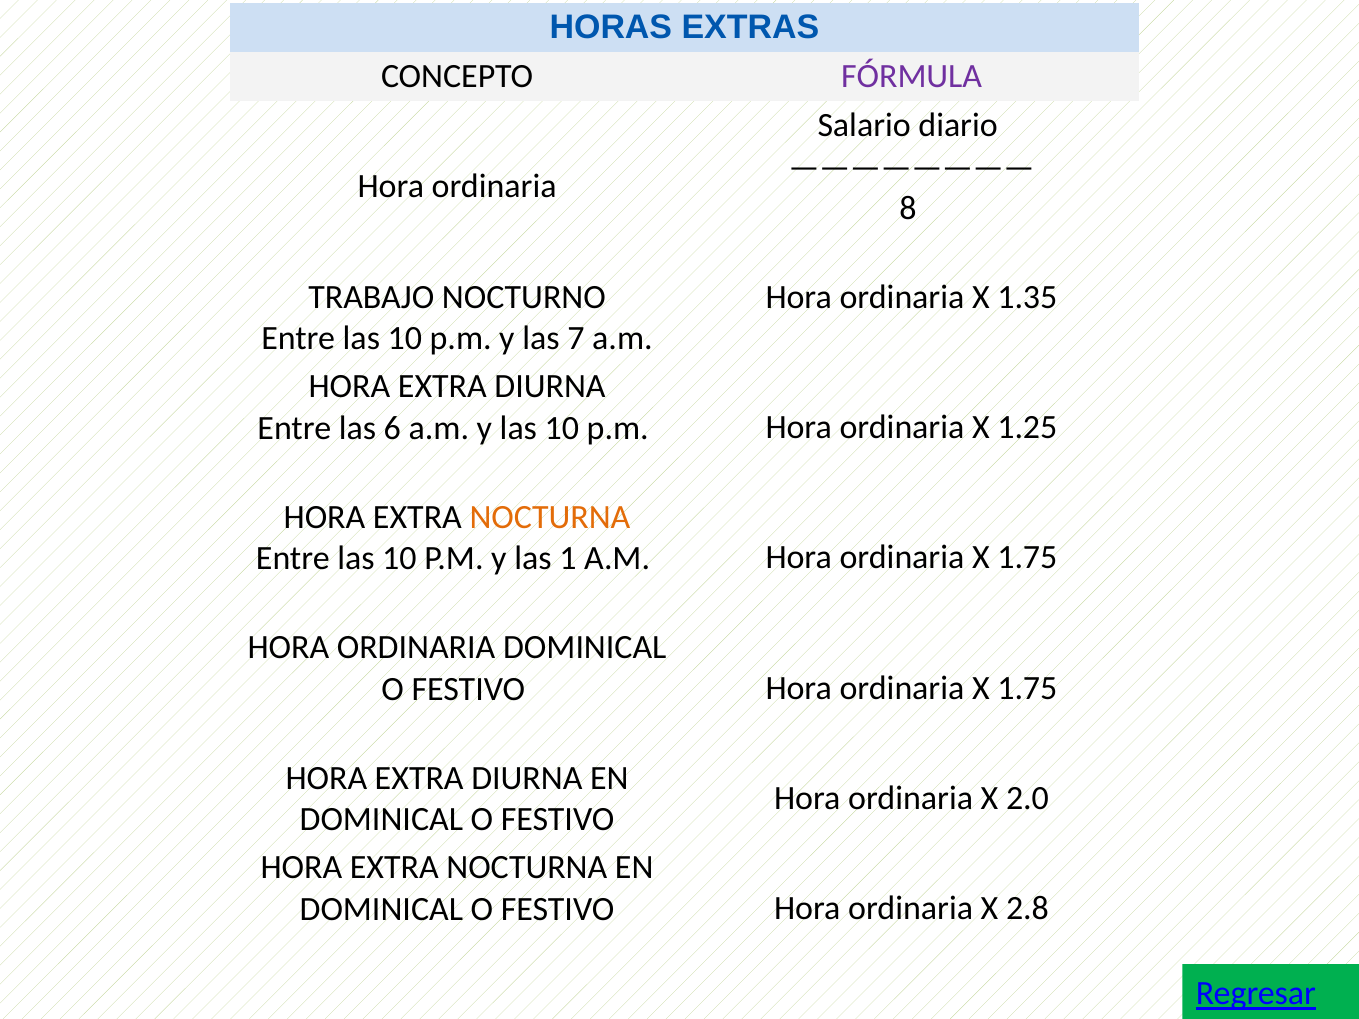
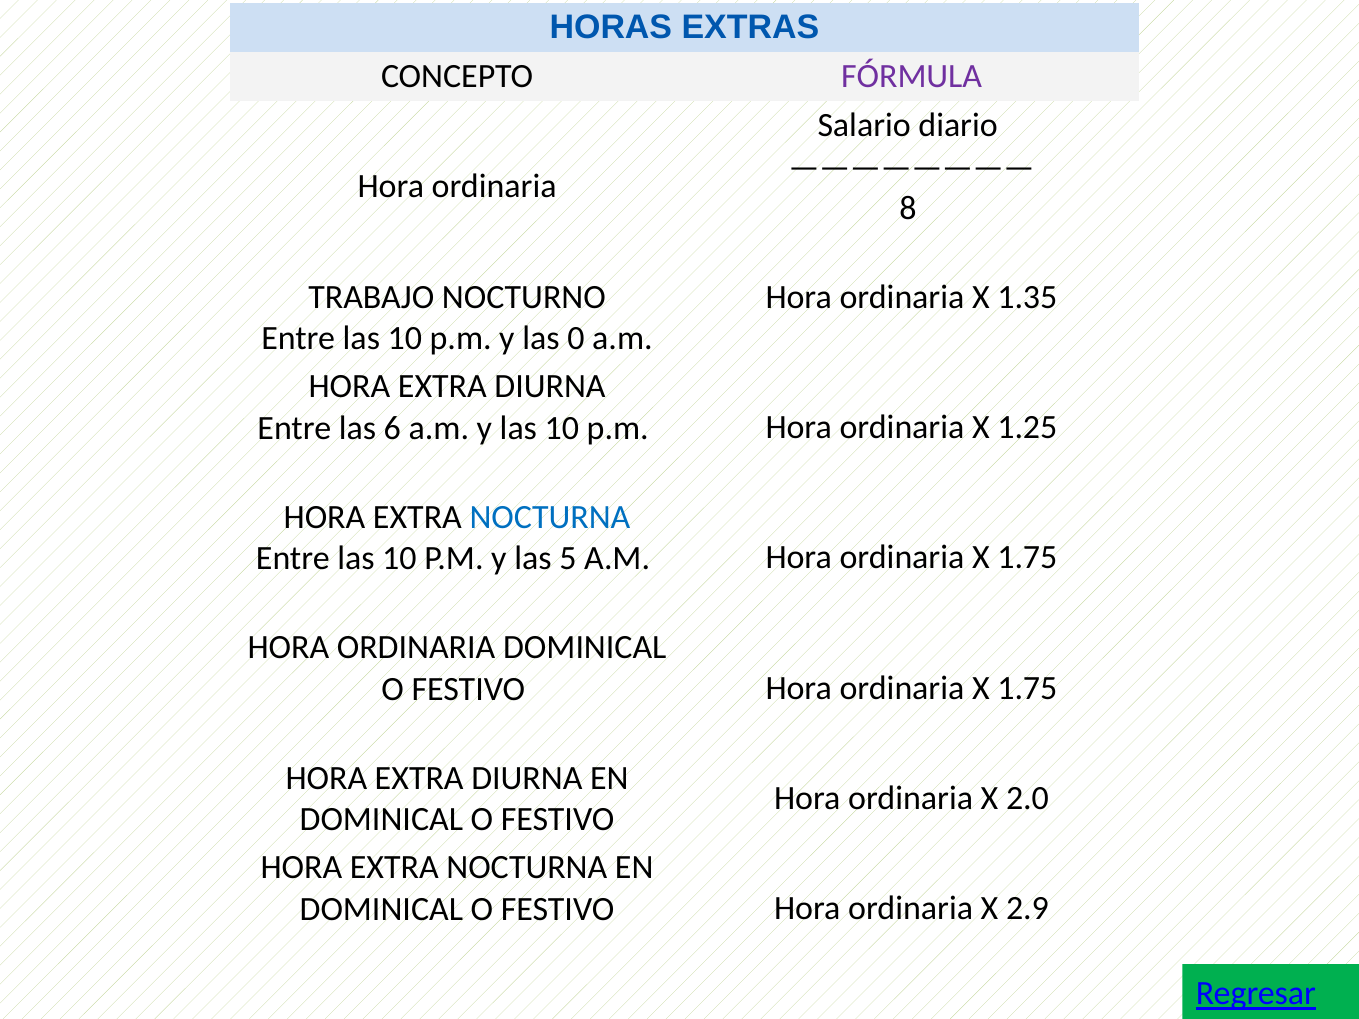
7: 7 -> 0
NOCTURNA at (550, 517) colour: orange -> blue
1: 1 -> 5
2.8: 2.8 -> 2.9
